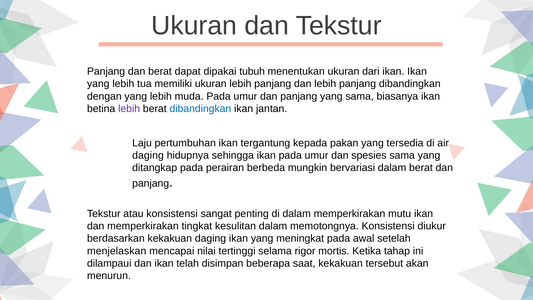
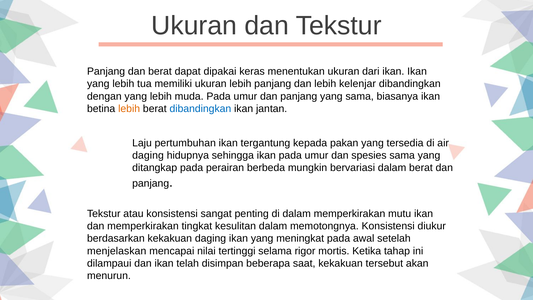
tubuh: tubuh -> keras
dan lebih panjang: panjang -> kelenjar
lebih at (129, 109) colour: purple -> orange
